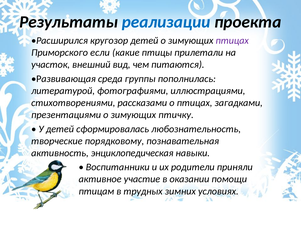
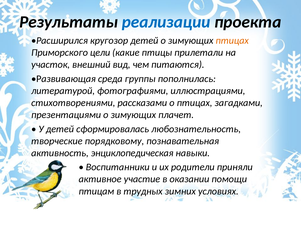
птицах at (232, 41) colour: purple -> orange
если: если -> цели
птичку: птичку -> плачет
